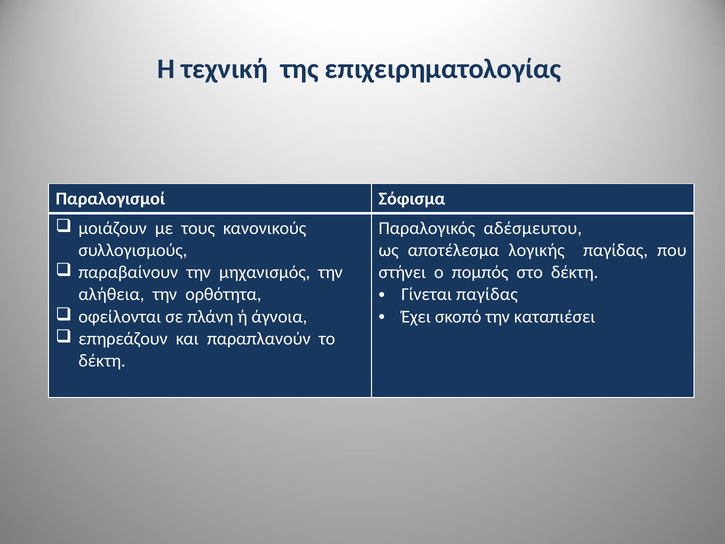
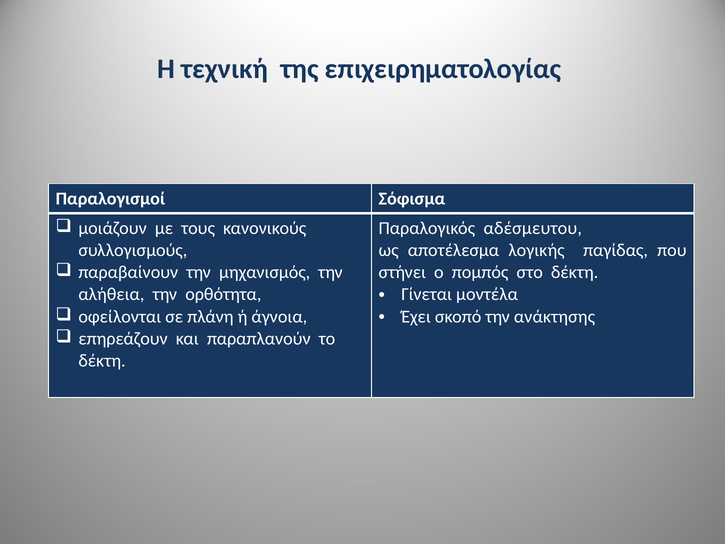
Γίνεται παγίδας: παγίδας -> μοντέλα
καταπιέσει: καταπιέσει -> ανάκτησης
